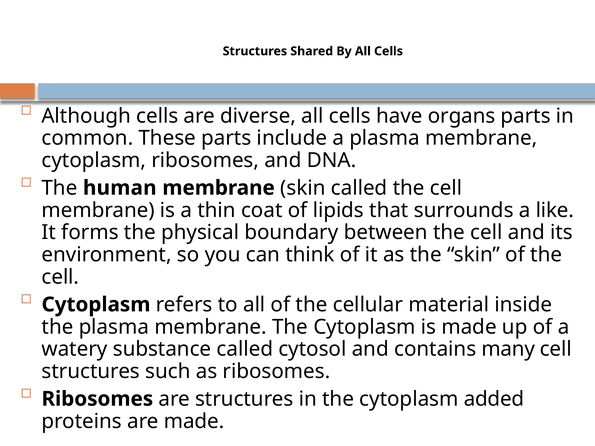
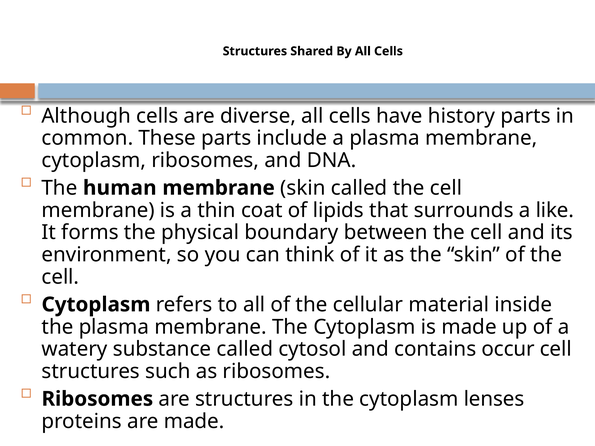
organs: organs -> history
many: many -> occur
added: added -> lenses
